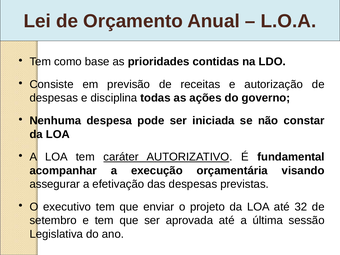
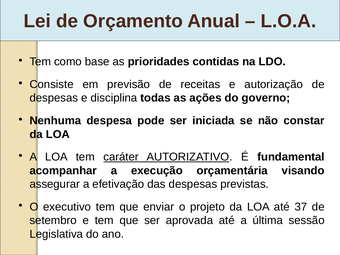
32: 32 -> 37
